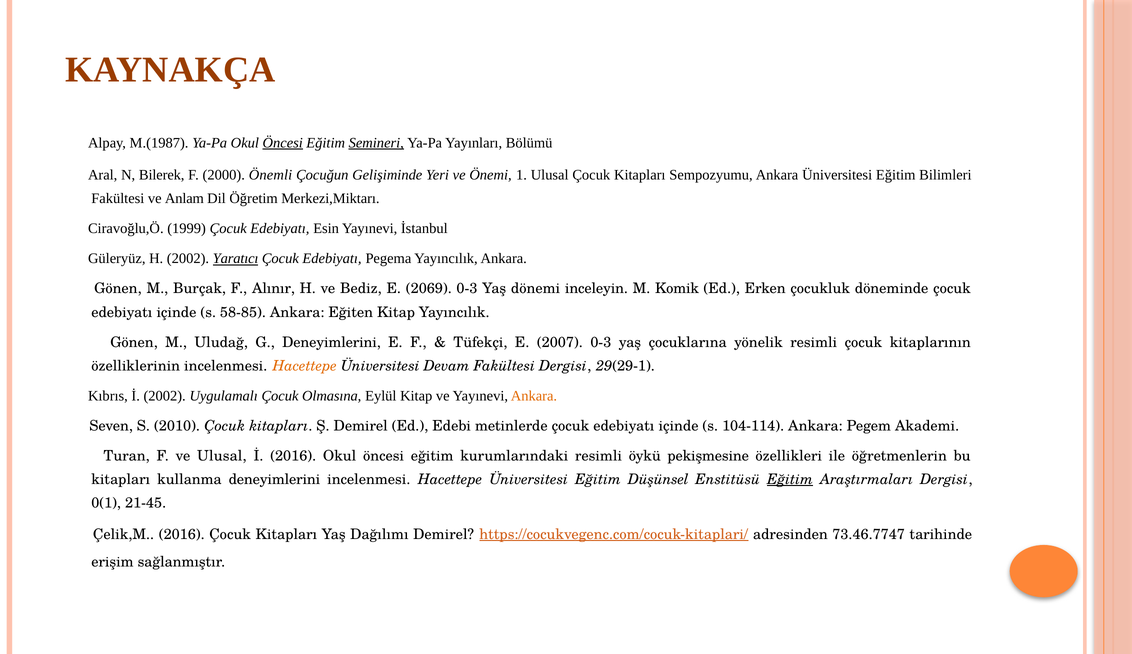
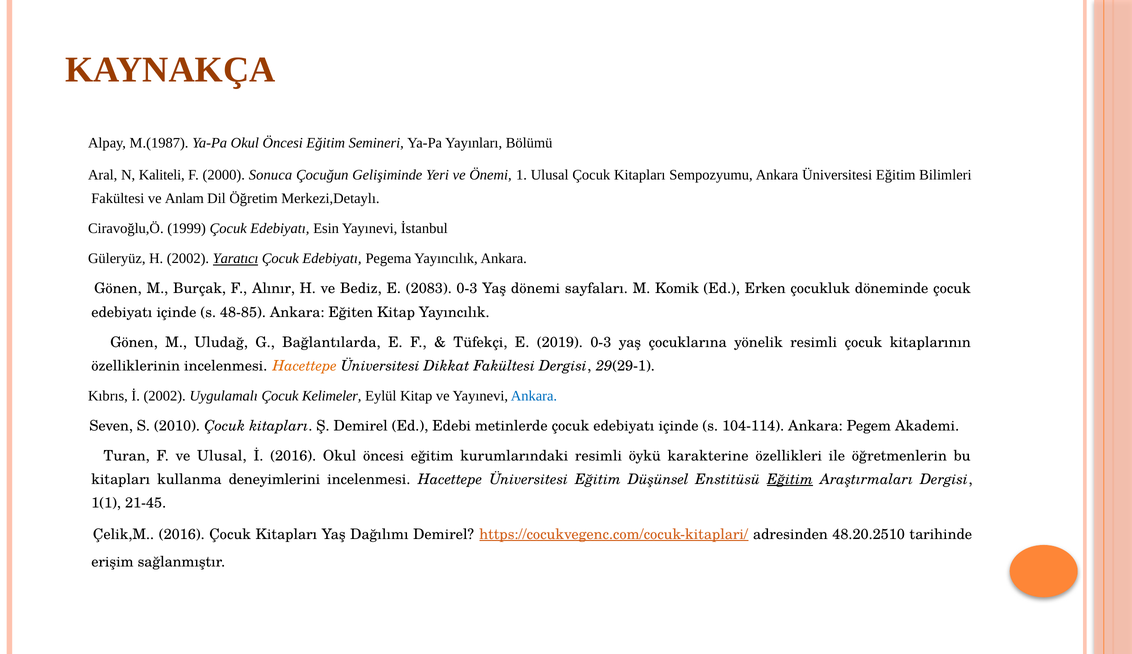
Öncesi at (283, 143) underline: present -> none
Semineri underline: present -> none
Bilerek: Bilerek -> Kaliteli
Önemli: Önemli -> Sonuca
Merkezi,Miktarı: Merkezi,Miktarı -> Merkezi,Detaylı
2069: 2069 -> 2083
inceleyin: inceleyin -> sayfaları
58-85: 58-85 -> 48-85
G Deneyimlerini: Deneyimlerini -> Bağlantılarda
2007: 2007 -> 2019
Devam: Devam -> Dikkat
Olmasına: Olmasına -> Kelimeler
Ankara at (534, 395) colour: orange -> blue
pekişmesine: pekişmesine -> karakterine
0(1: 0(1 -> 1(1
73.46.7747: 73.46.7747 -> 48.20.2510
